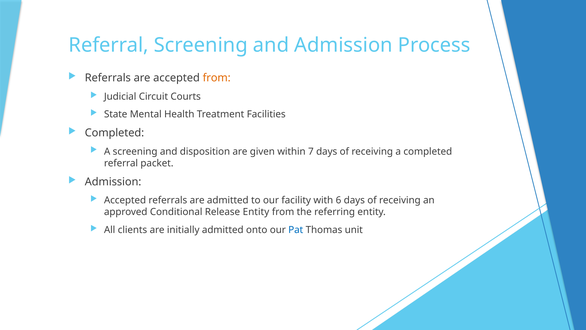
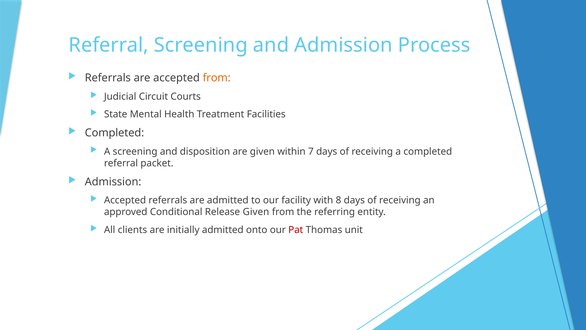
6: 6 -> 8
Release Entity: Entity -> Given
Pat colour: blue -> red
